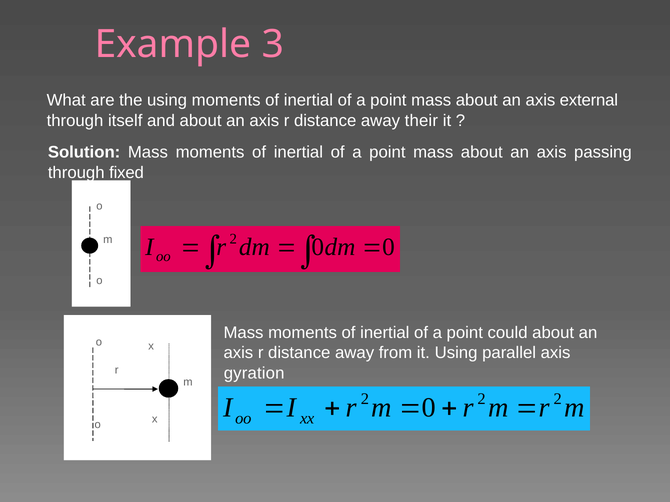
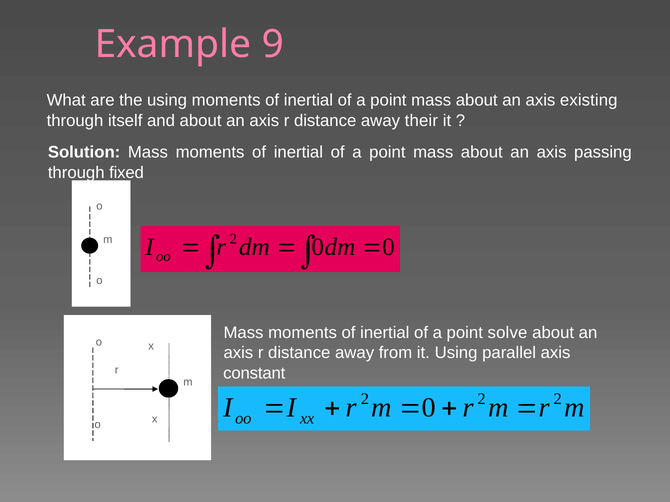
3: 3 -> 9
external: external -> existing
could: could -> solve
gyration: gyration -> constant
